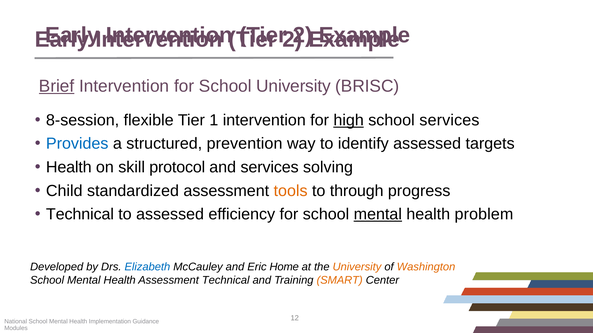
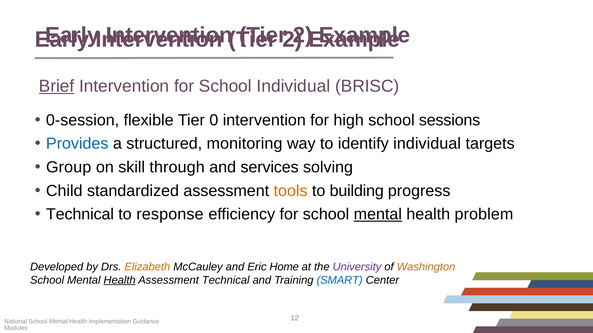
School University: University -> Individual
8-session: 8-session -> 0-session
1: 1 -> 0
high underline: present -> none
school services: services -> sessions
prevention: prevention -> monitoring
identify assessed: assessed -> individual
Health at (69, 167): Health -> Group
protocol: protocol -> through
through: through -> building
to assessed: assessed -> response
Elizabeth colour: blue -> orange
University at (357, 267) colour: orange -> purple
Health at (120, 281) underline: none -> present
SMART colour: orange -> blue
